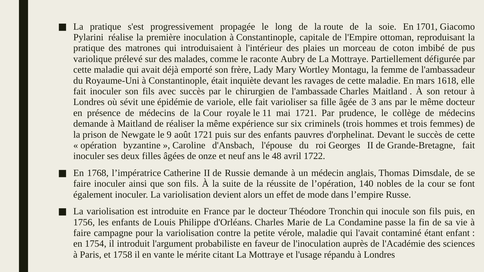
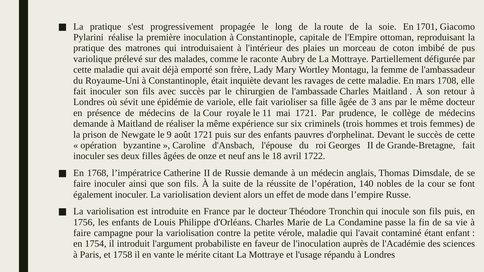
1618: 1618 -> 1708
48: 48 -> 18
